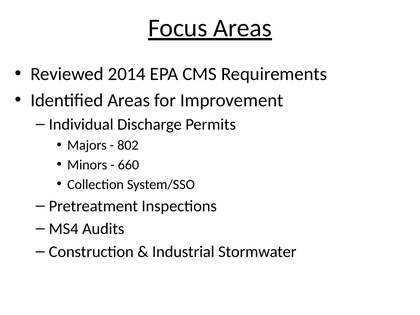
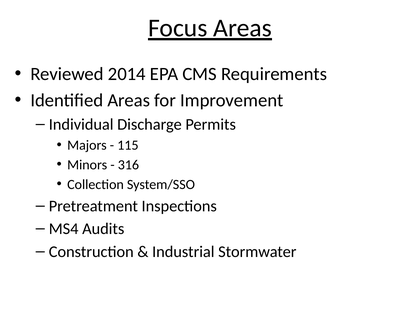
802: 802 -> 115
660: 660 -> 316
